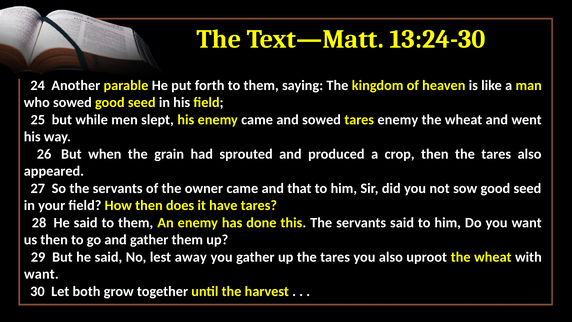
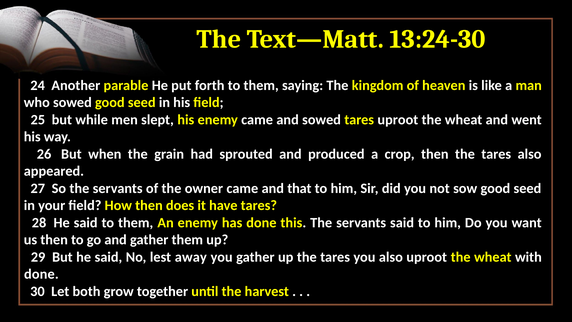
tares enemy: enemy -> uproot
want at (41, 274): want -> done
